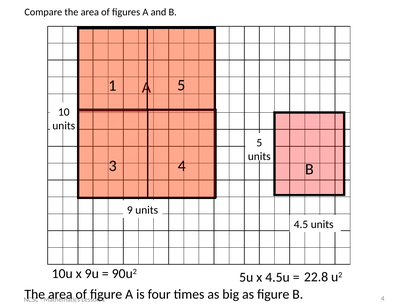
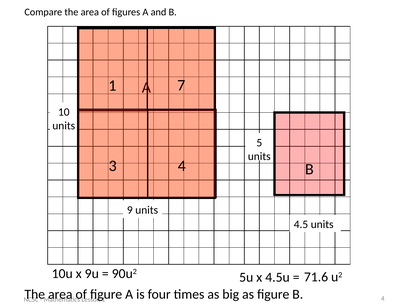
1 5: 5 -> 7
22.8: 22.8 -> 71.6
